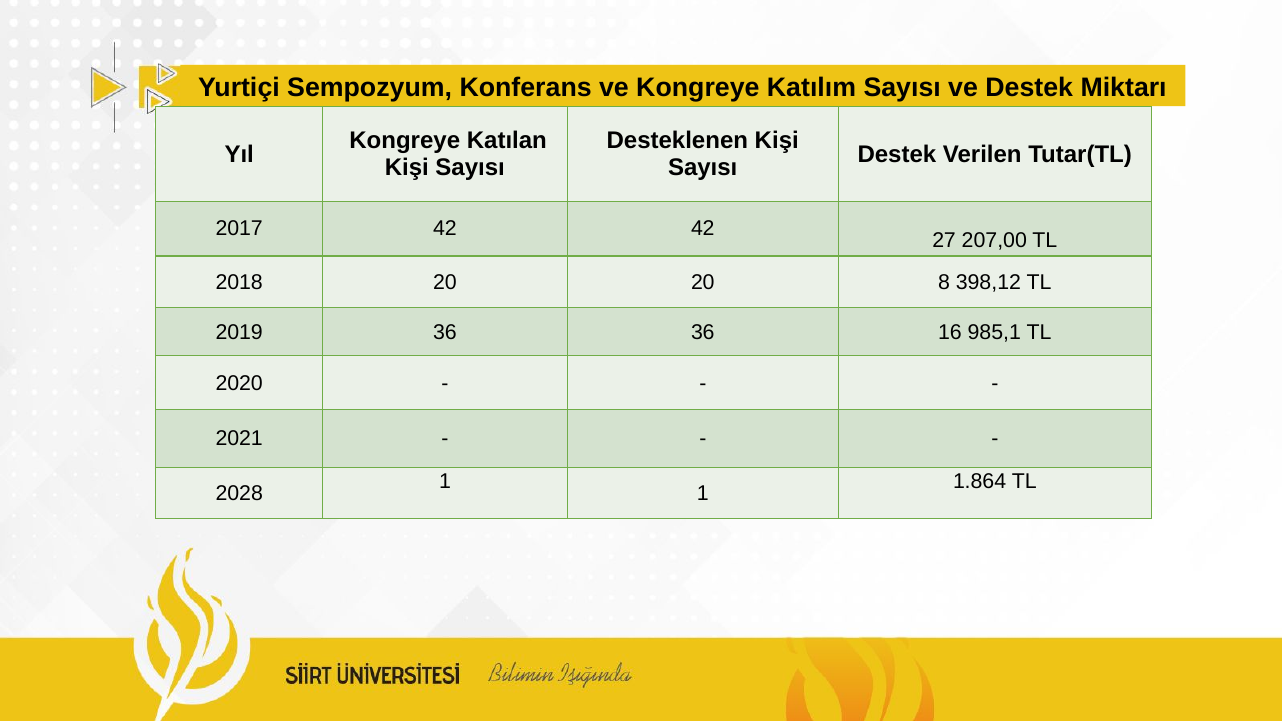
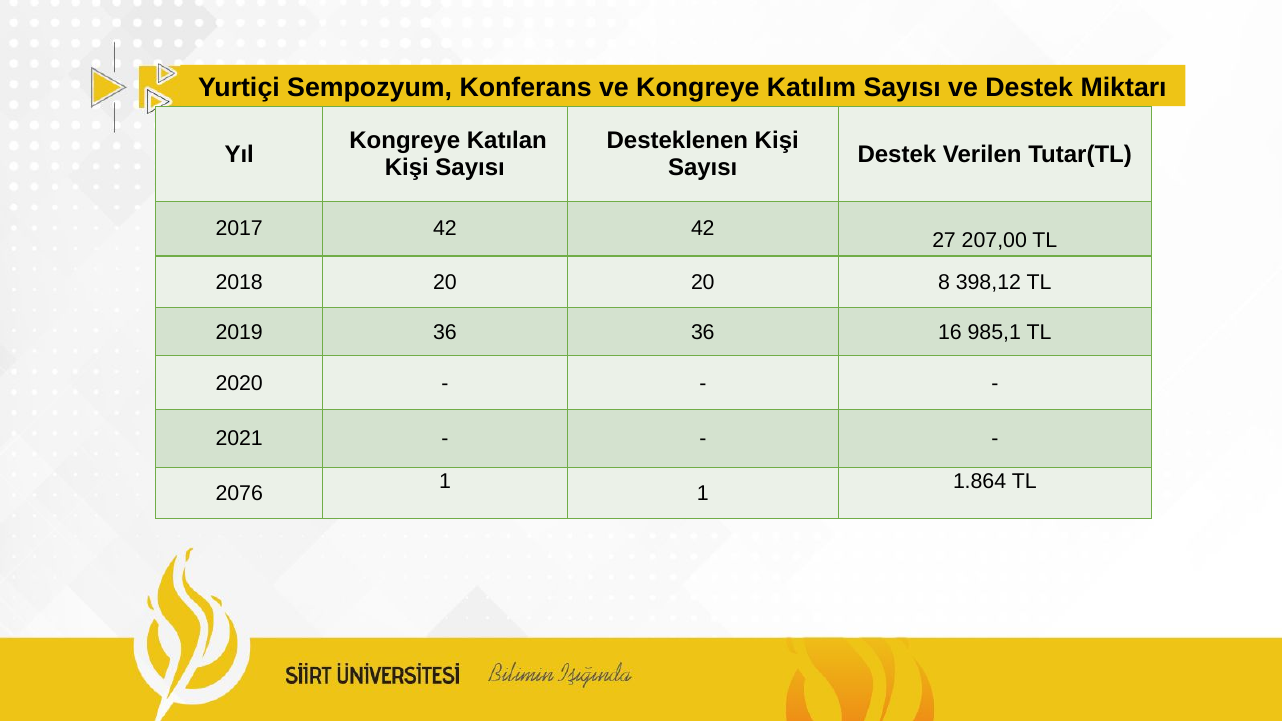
2028: 2028 -> 2076
